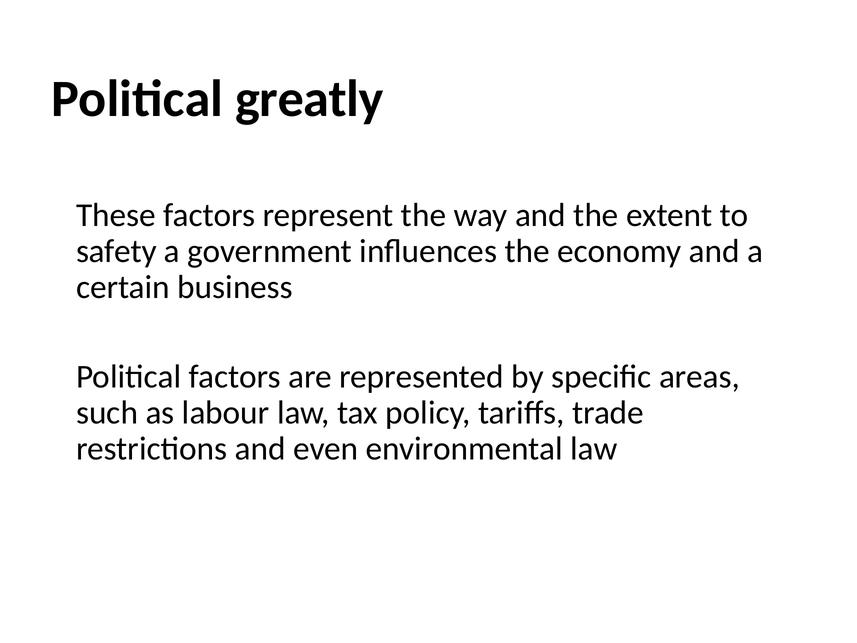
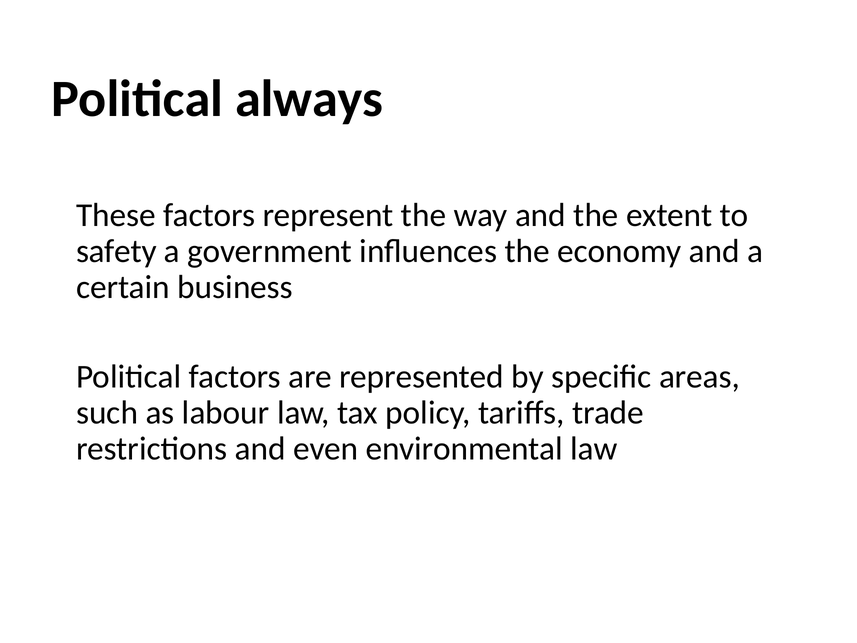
greatly: greatly -> always
